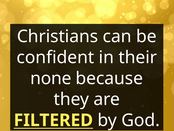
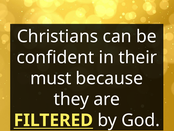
none: none -> must
